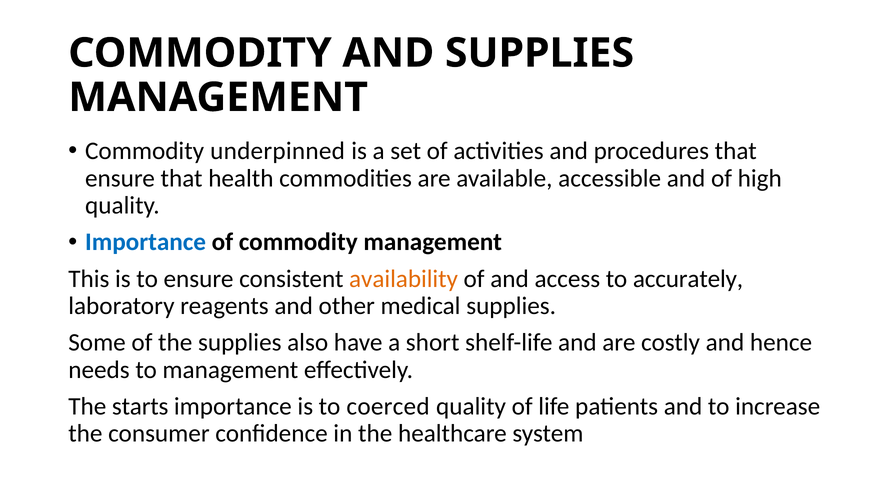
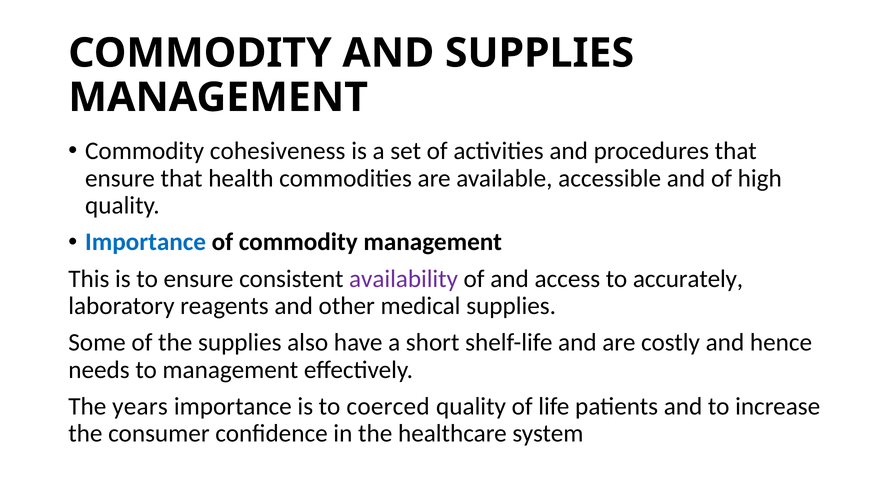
underpinned: underpinned -> cohesiveness
availability colour: orange -> purple
starts: starts -> years
